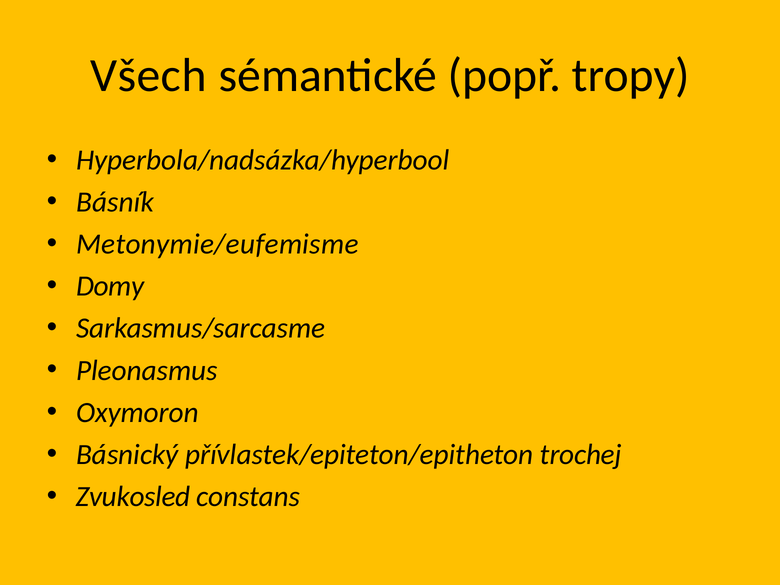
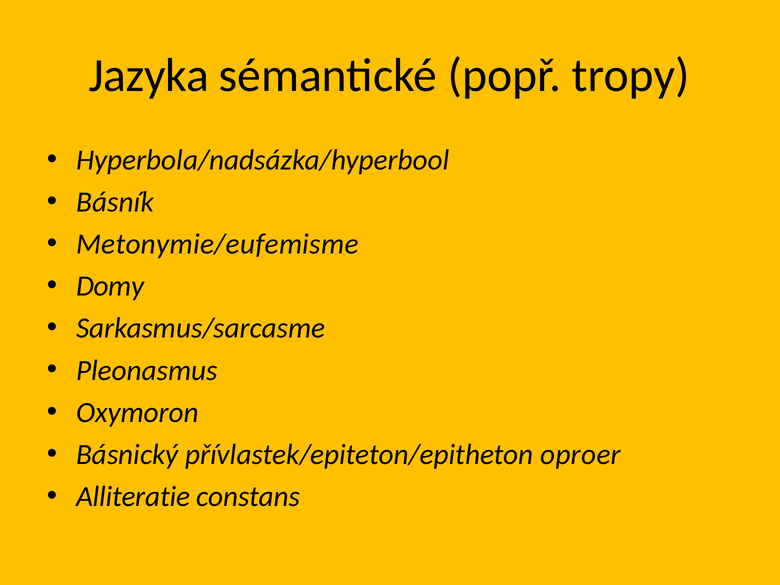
Všech: Všech -> Jazyka
trochej: trochej -> oproer
Zvukosled: Zvukosled -> Alliteratie
